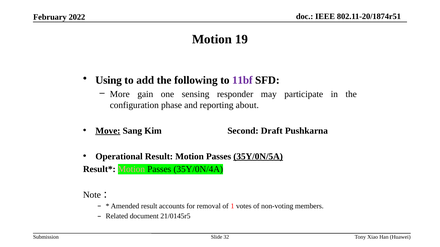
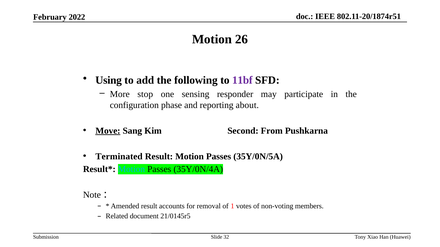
19: 19 -> 26
gain: gain -> stop
Draft: Draft -> From
Operational: Operational -> Terminated
35Y/0N/5A underline: present -> none
Motion at (131, 170) colour: pink -> light blue
